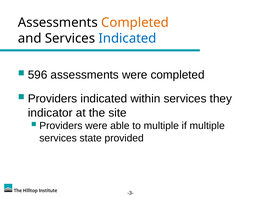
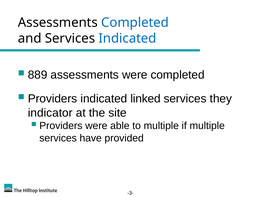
Completed at (135, 23) colour: orange -> blue
596: 596 -> 889
within: within -> linked
state: state -> have
